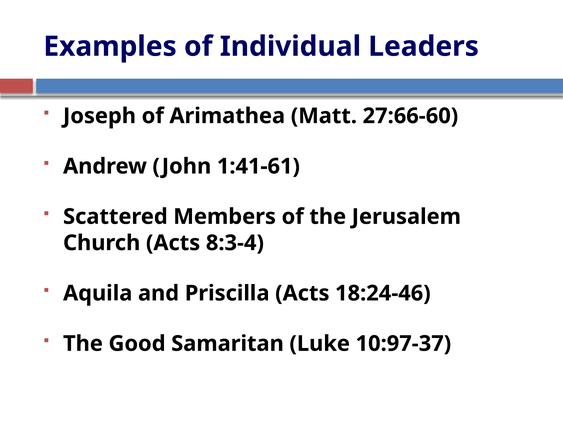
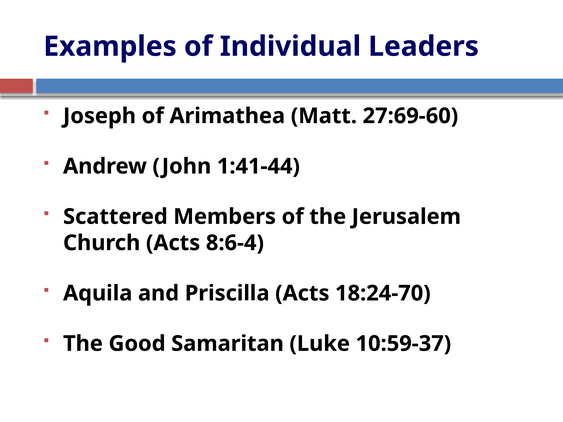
27:66-60: 27:66-60 -> 27:69-60
1:41-61: 1:41-61 -> 1:41-44
8:3-4: 8:3-4 -> 8:6-4
18:24-46: 18:24-46 -> 18:24-70
10:97-37: 10:97-37 -> 10:59-37
